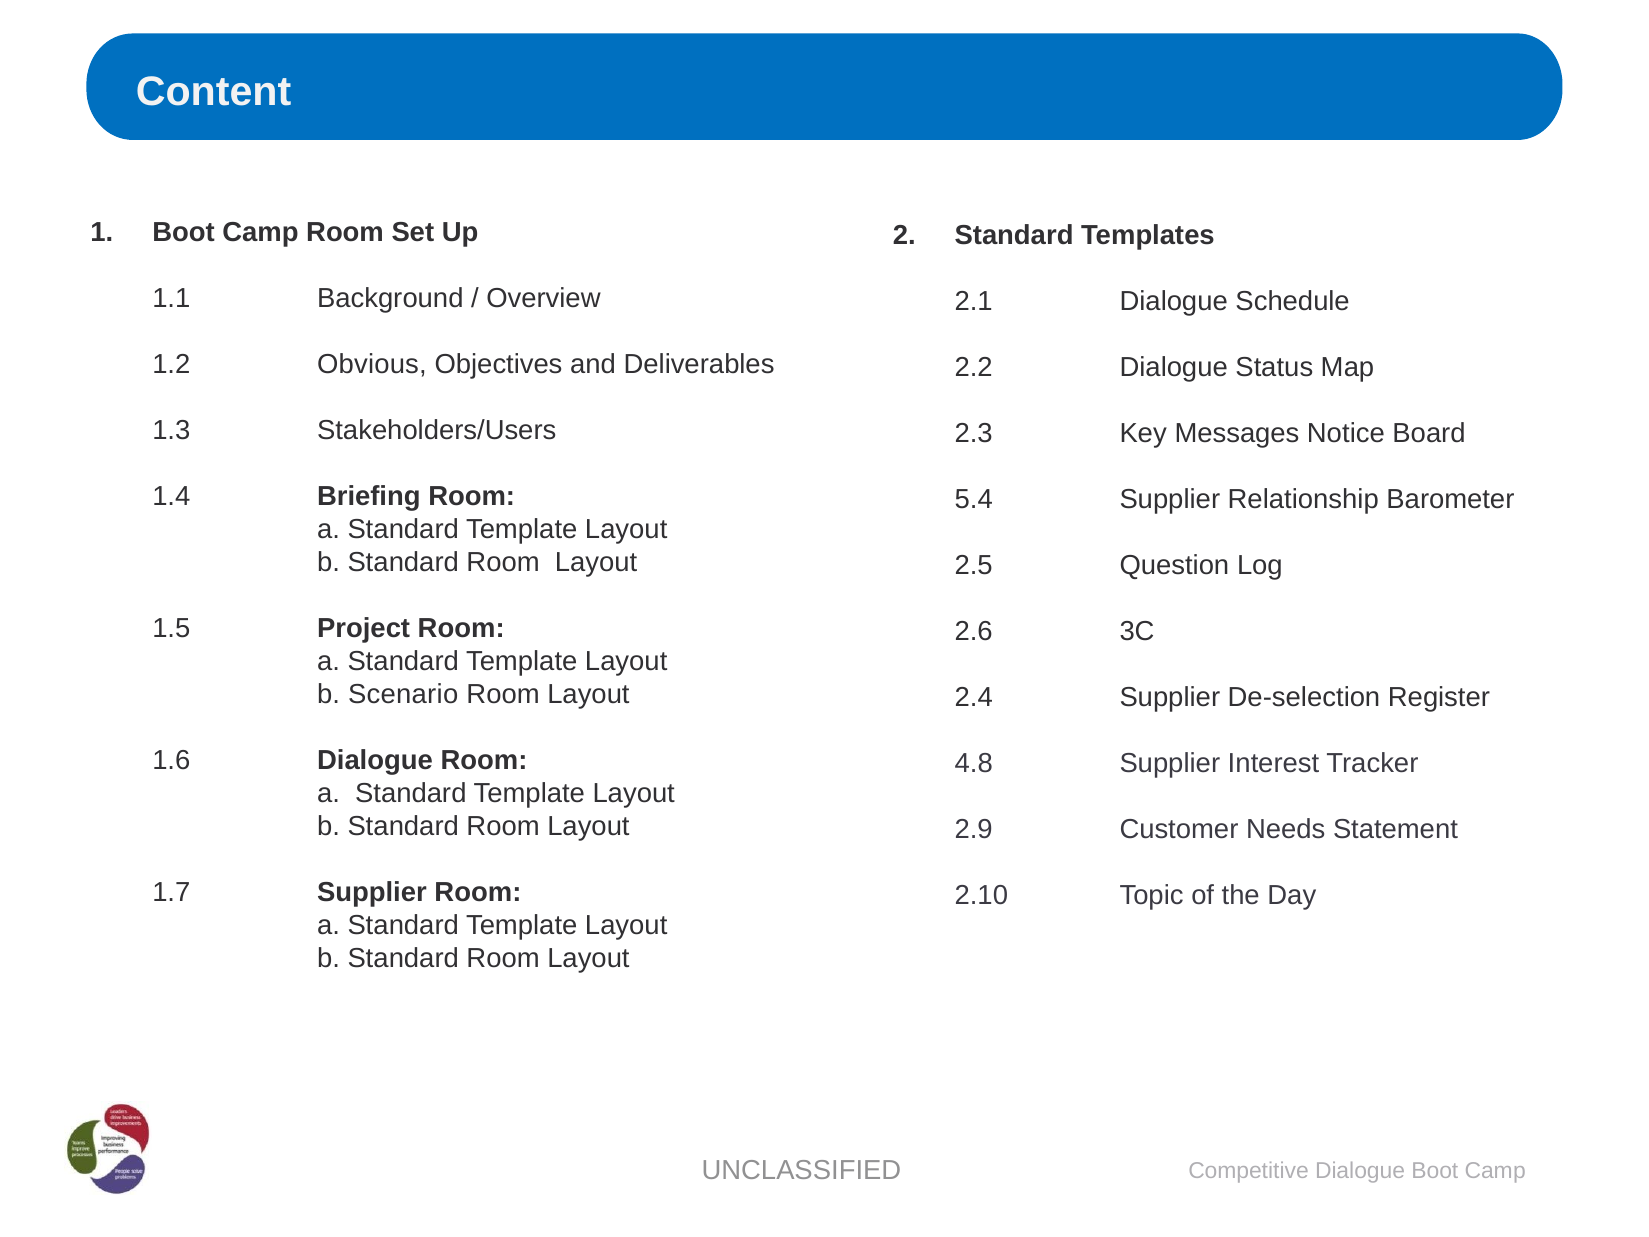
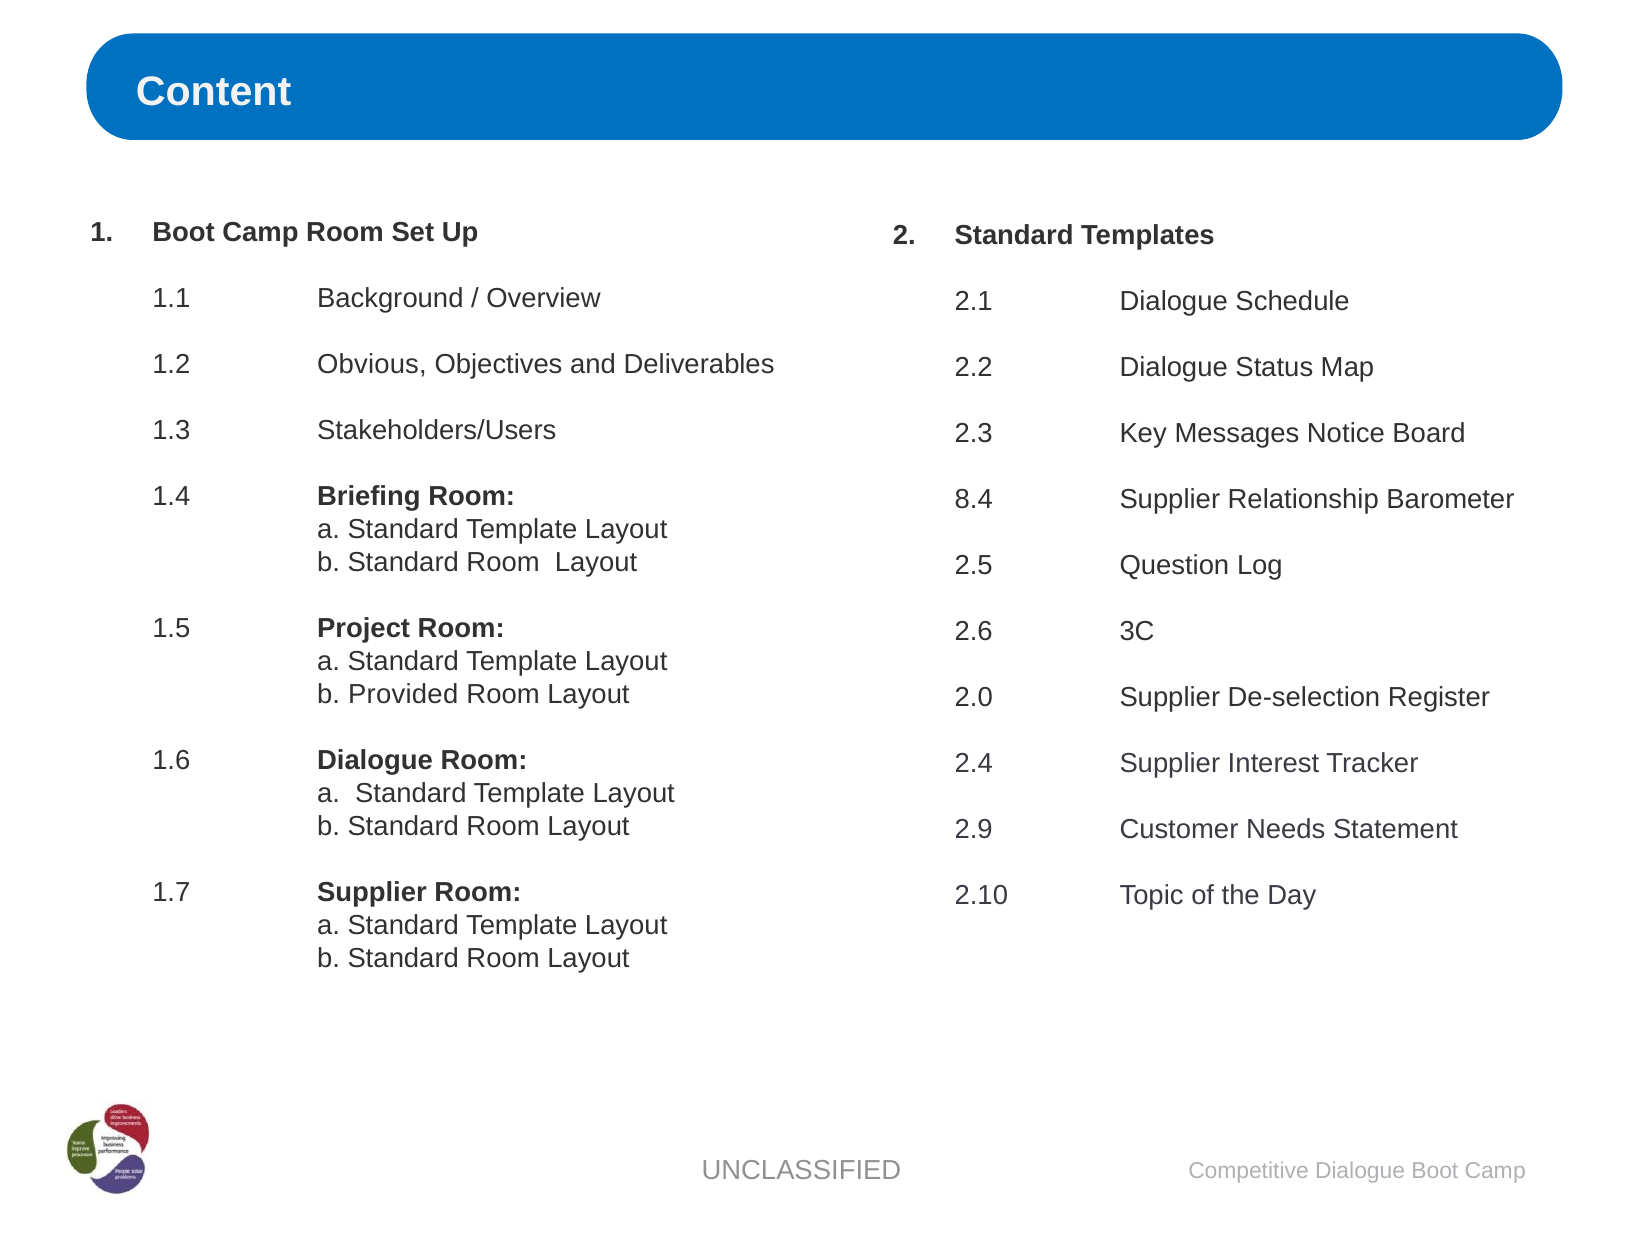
5.4: 5.4 -> 8.4
Scenario: Scenario -> Provided
2.4: 2.4 -> 2.0
4.8: 4.8 -> 2.4
